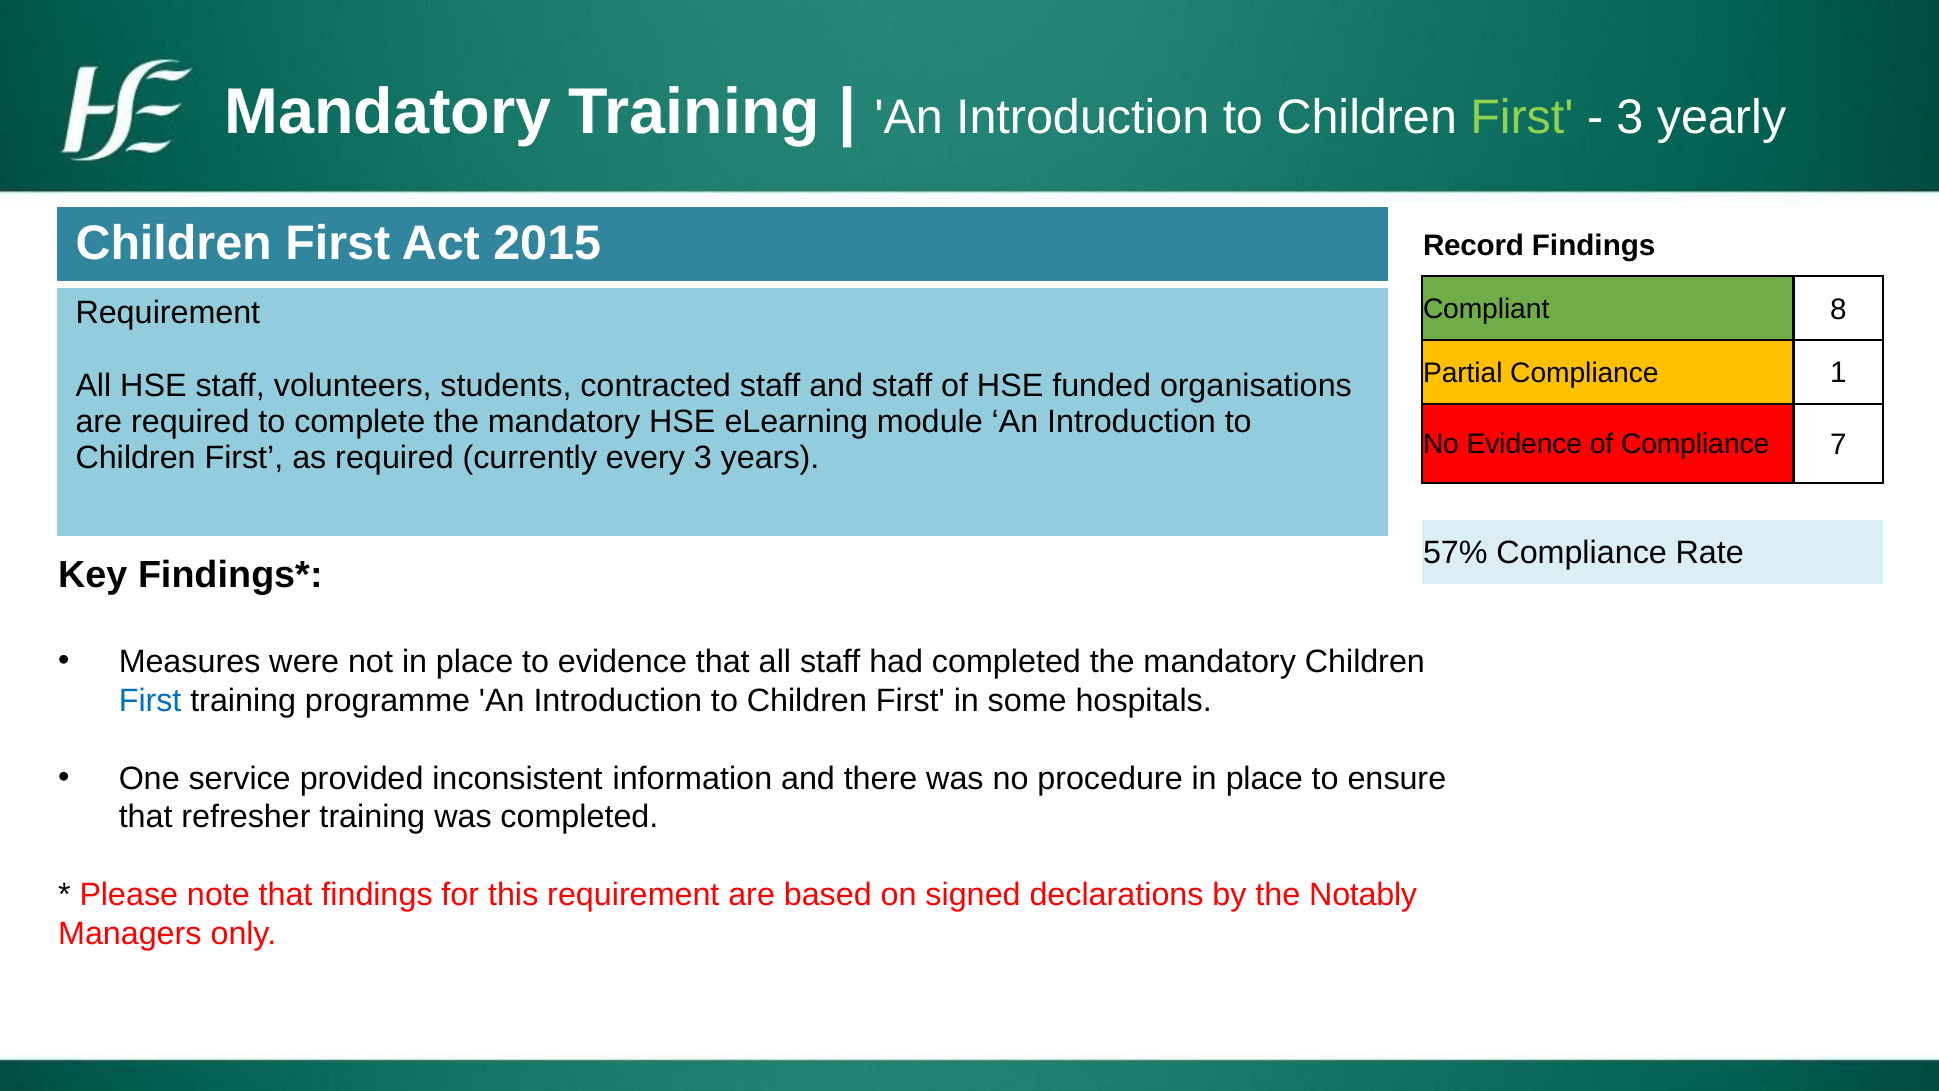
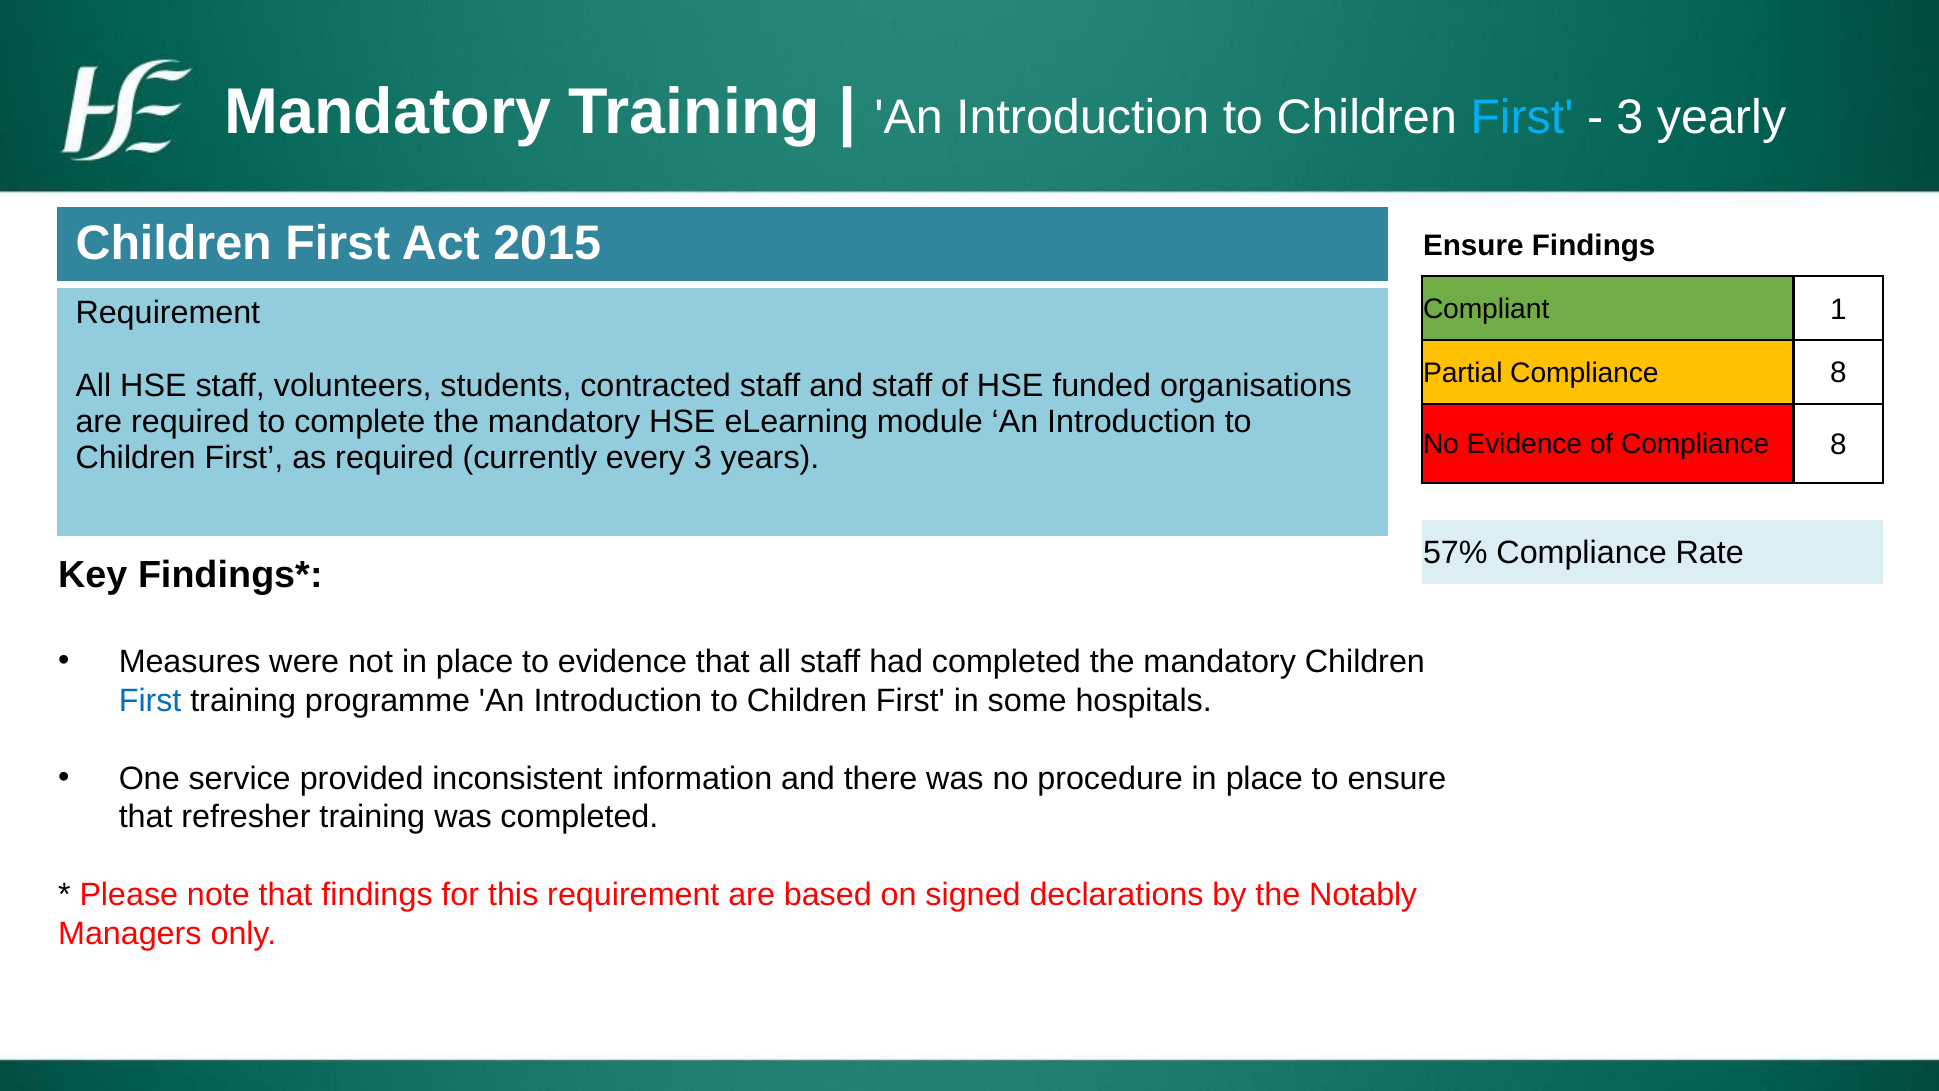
First at (1522, 118) colour: light green -> light blue
Record at (1473, 246): Record -> Ensure
8: 8 -> 1
Partial Compliance 1: 1 -> 8
of Compliance 7: 7 -> 8
